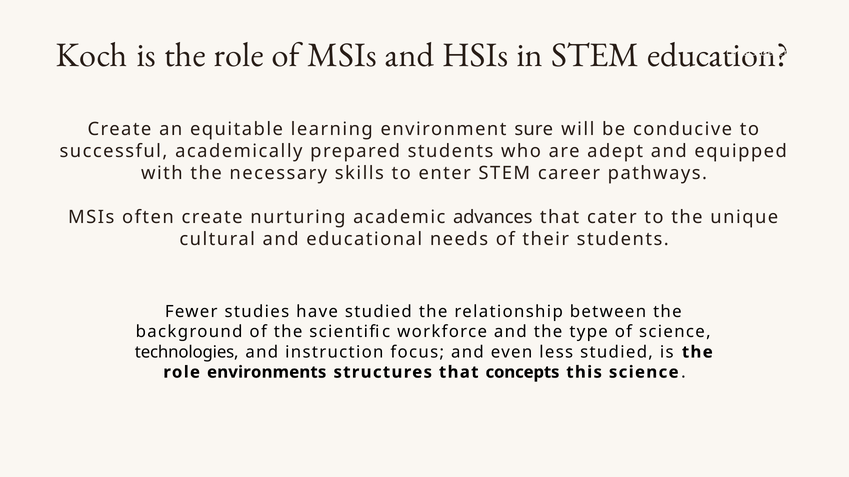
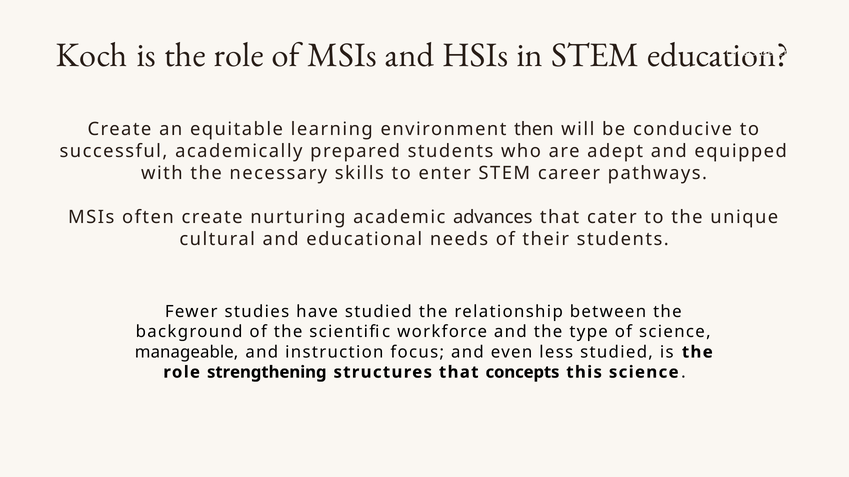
sure: sure -> then
technologies: technologies -> manageable
environments: environments -> strengthening
